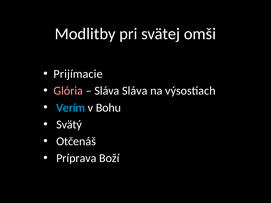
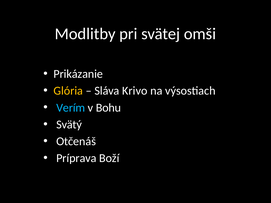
Prijímacie: Prijímacie -> Prikázanie
Glória colour: pink -> yellow
Sláva Sláva: Sláva -> Krivo
